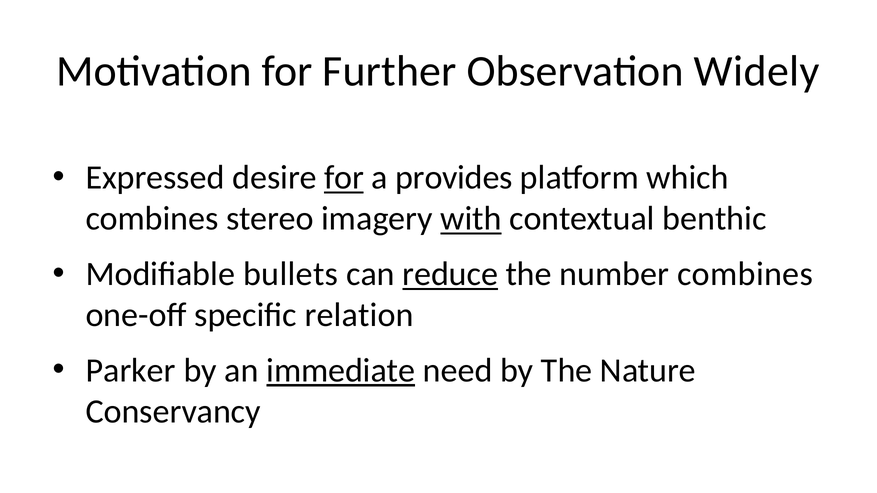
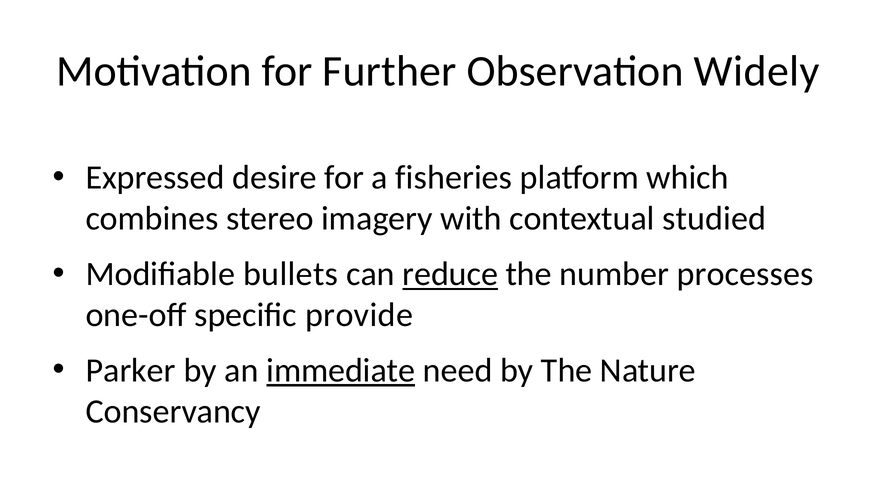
for at (344, 178) underline: present -> none
provides: provides -> fisheries
with underline: present -> none
benthic: benthic -> studied
number combines: combines -> processes
relation: relation -> provide
